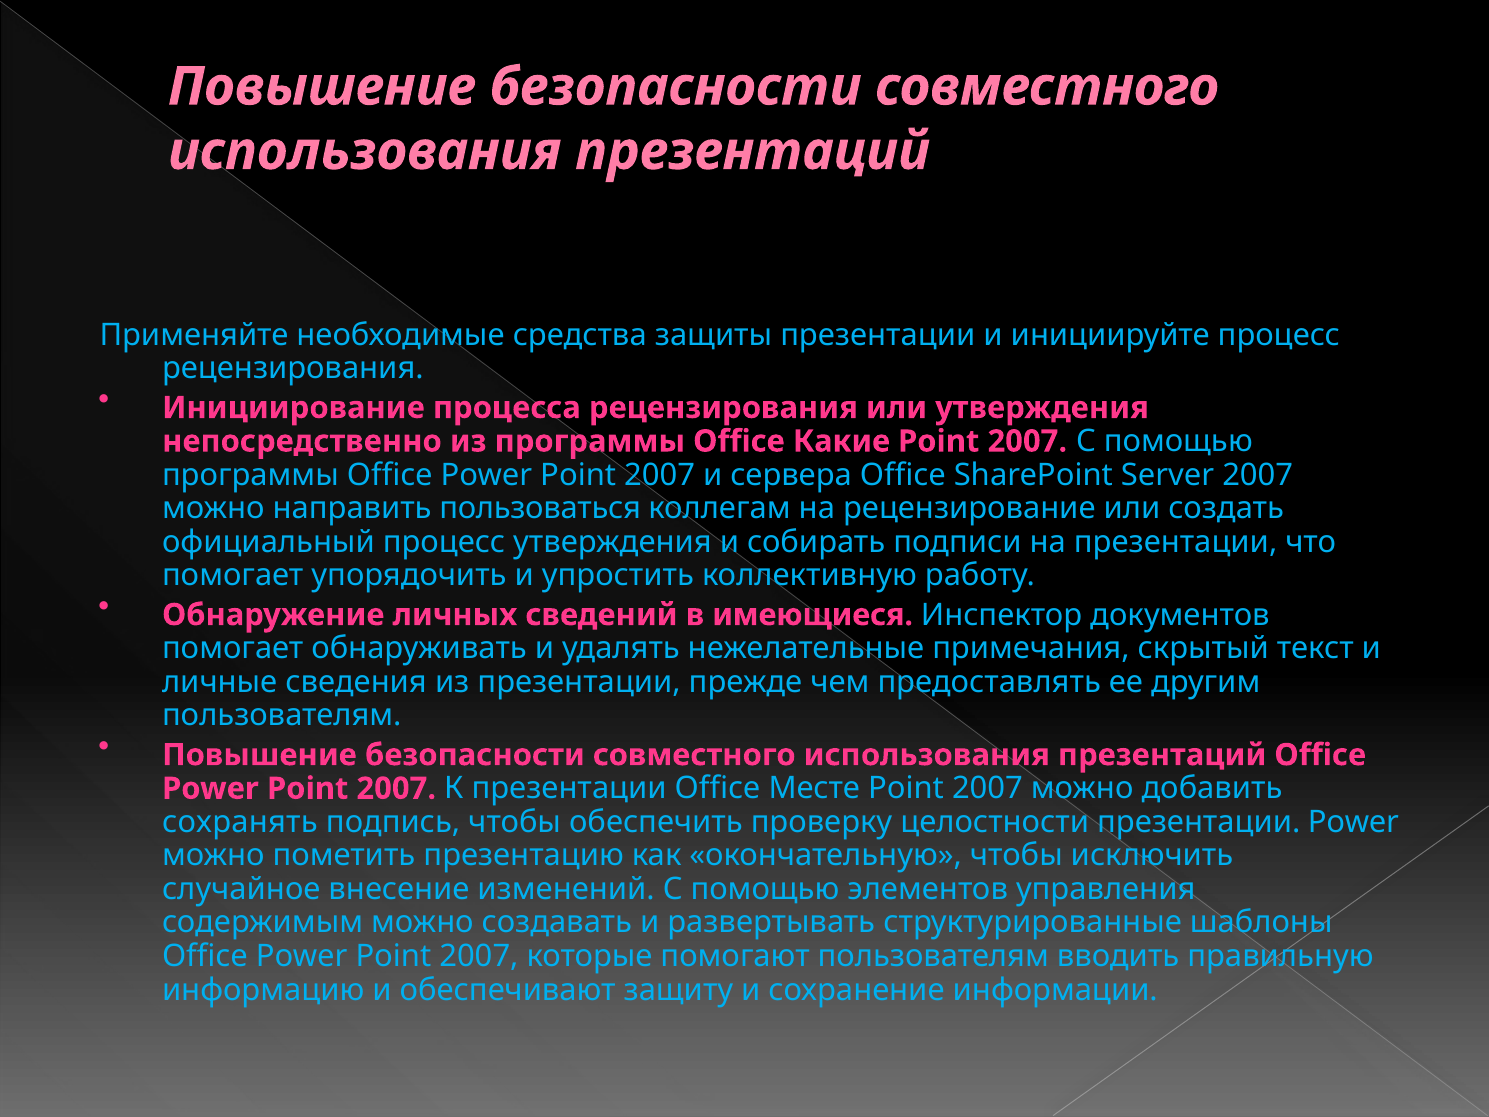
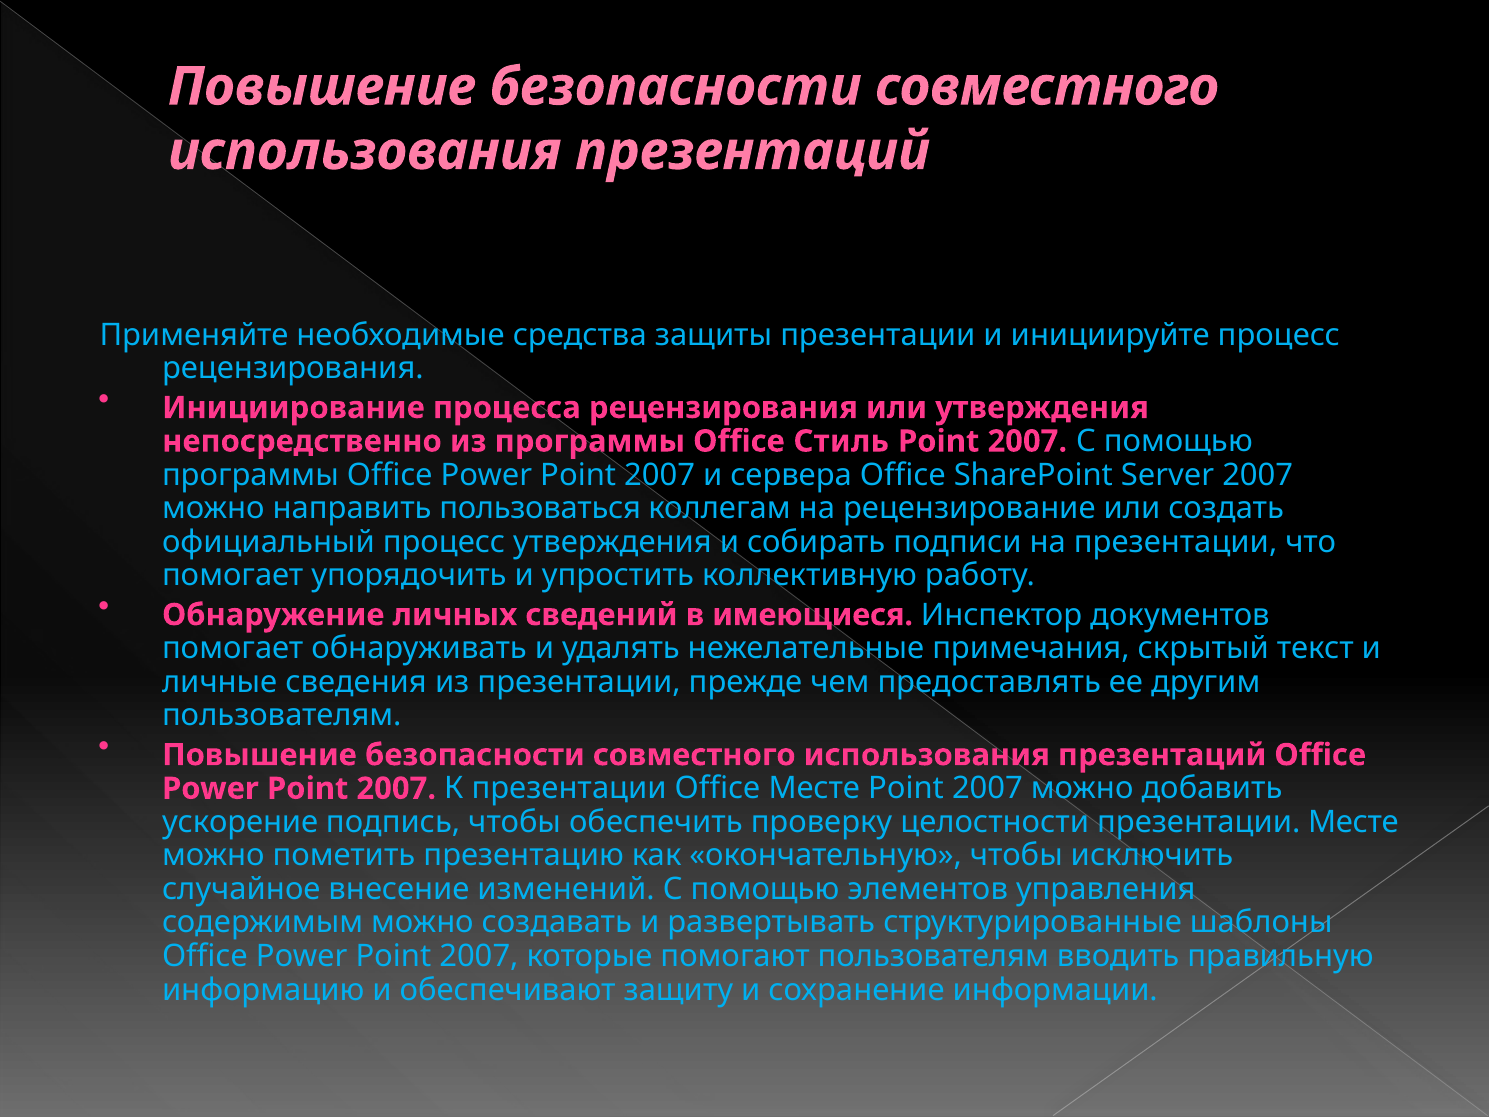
Какие: Какие -> Стиль
сохранять: сохранять -> ускорение
презентации Power: Power -> Месте
